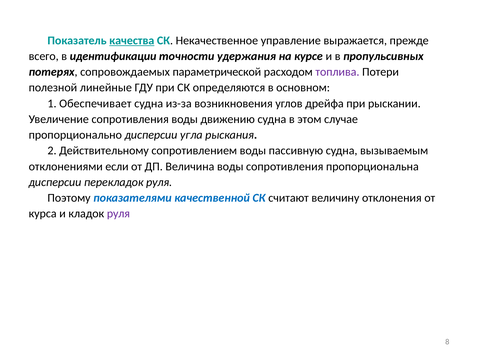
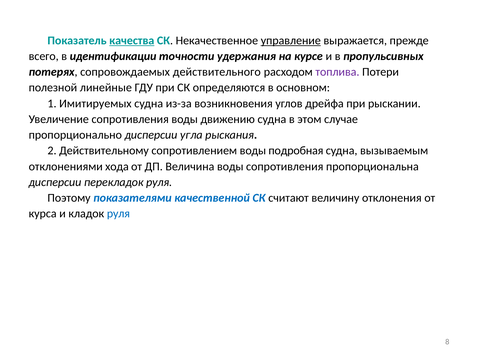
управление underline: none -> present
параметрической: параметрической -> действительного
Обеспечивает: Обеспечивает -> Имитируемых
пассивную: пассивную -> подробная
если: если -> хода
руля at (118, 214) colour: purple -> blue
